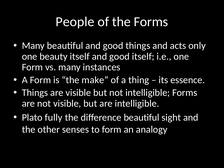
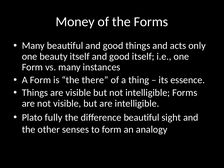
People: People -> Money
make: make -> there
